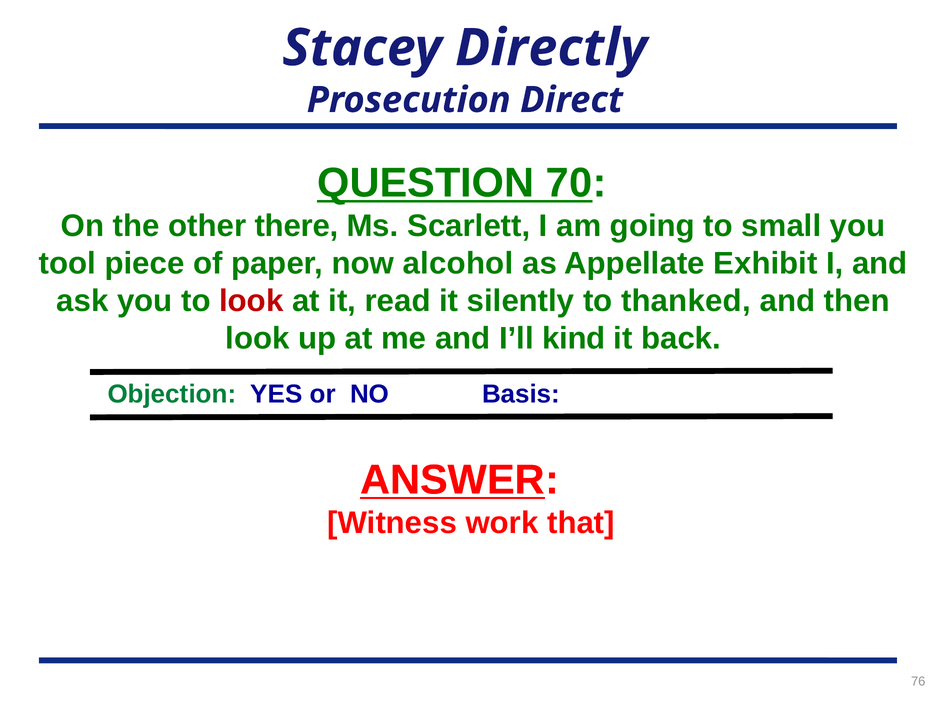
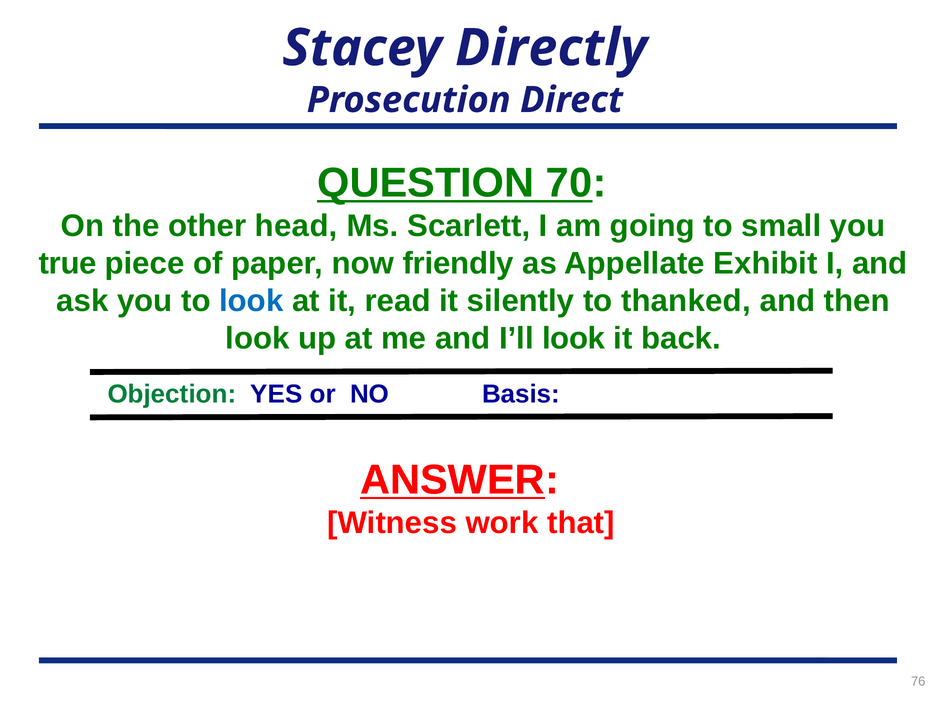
there: there -> head
tool: tool -> true
alcohol: alcohol -> friendly
look at (251, 301) colour: red -> blue
I’ll kind: kind -> look
